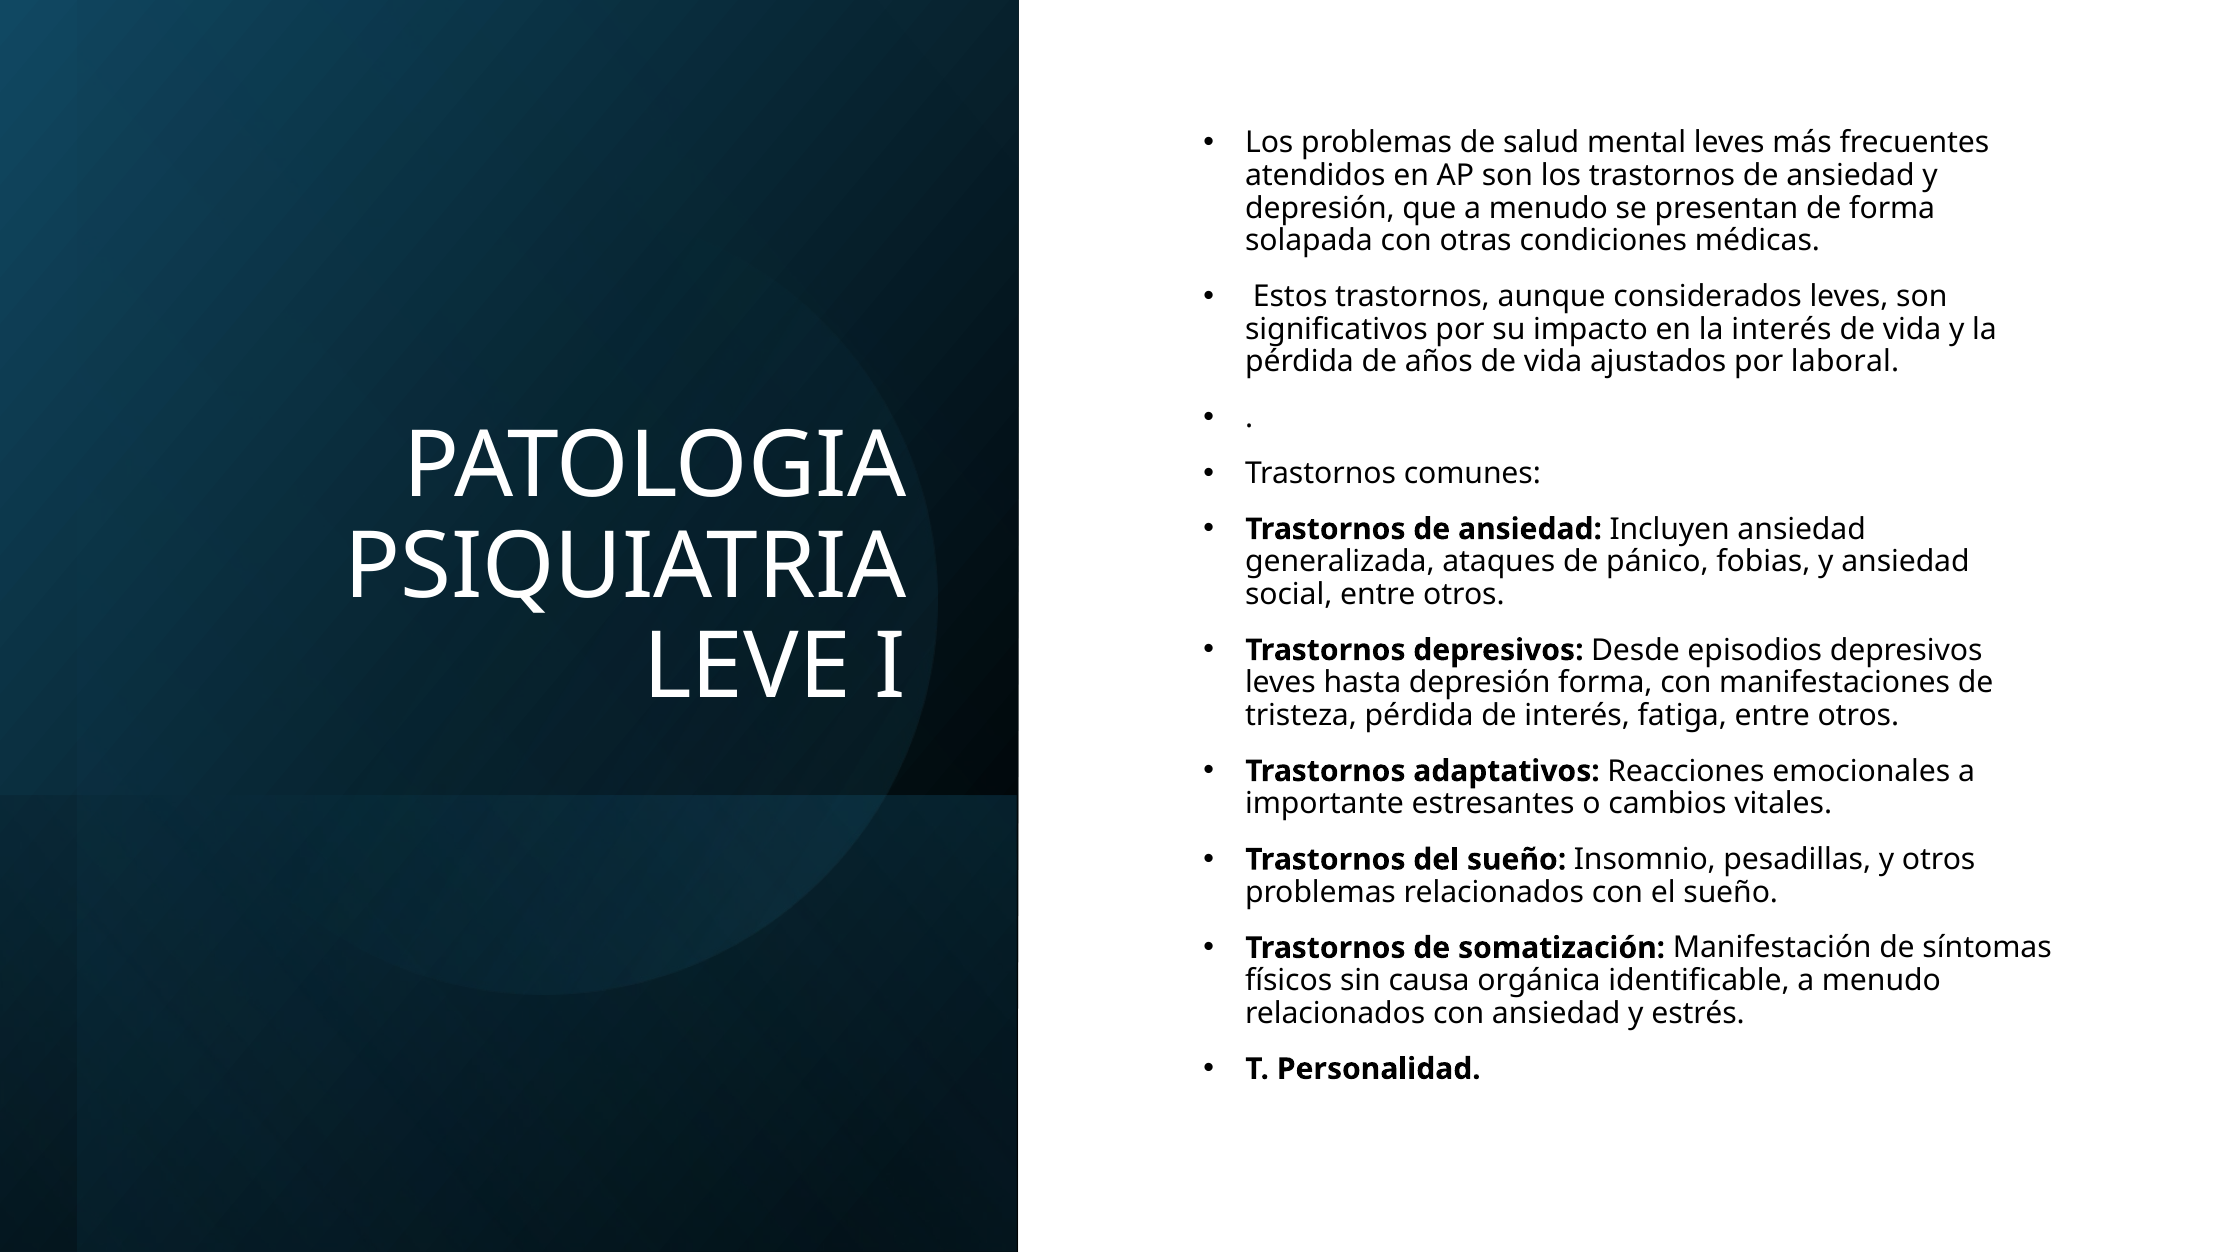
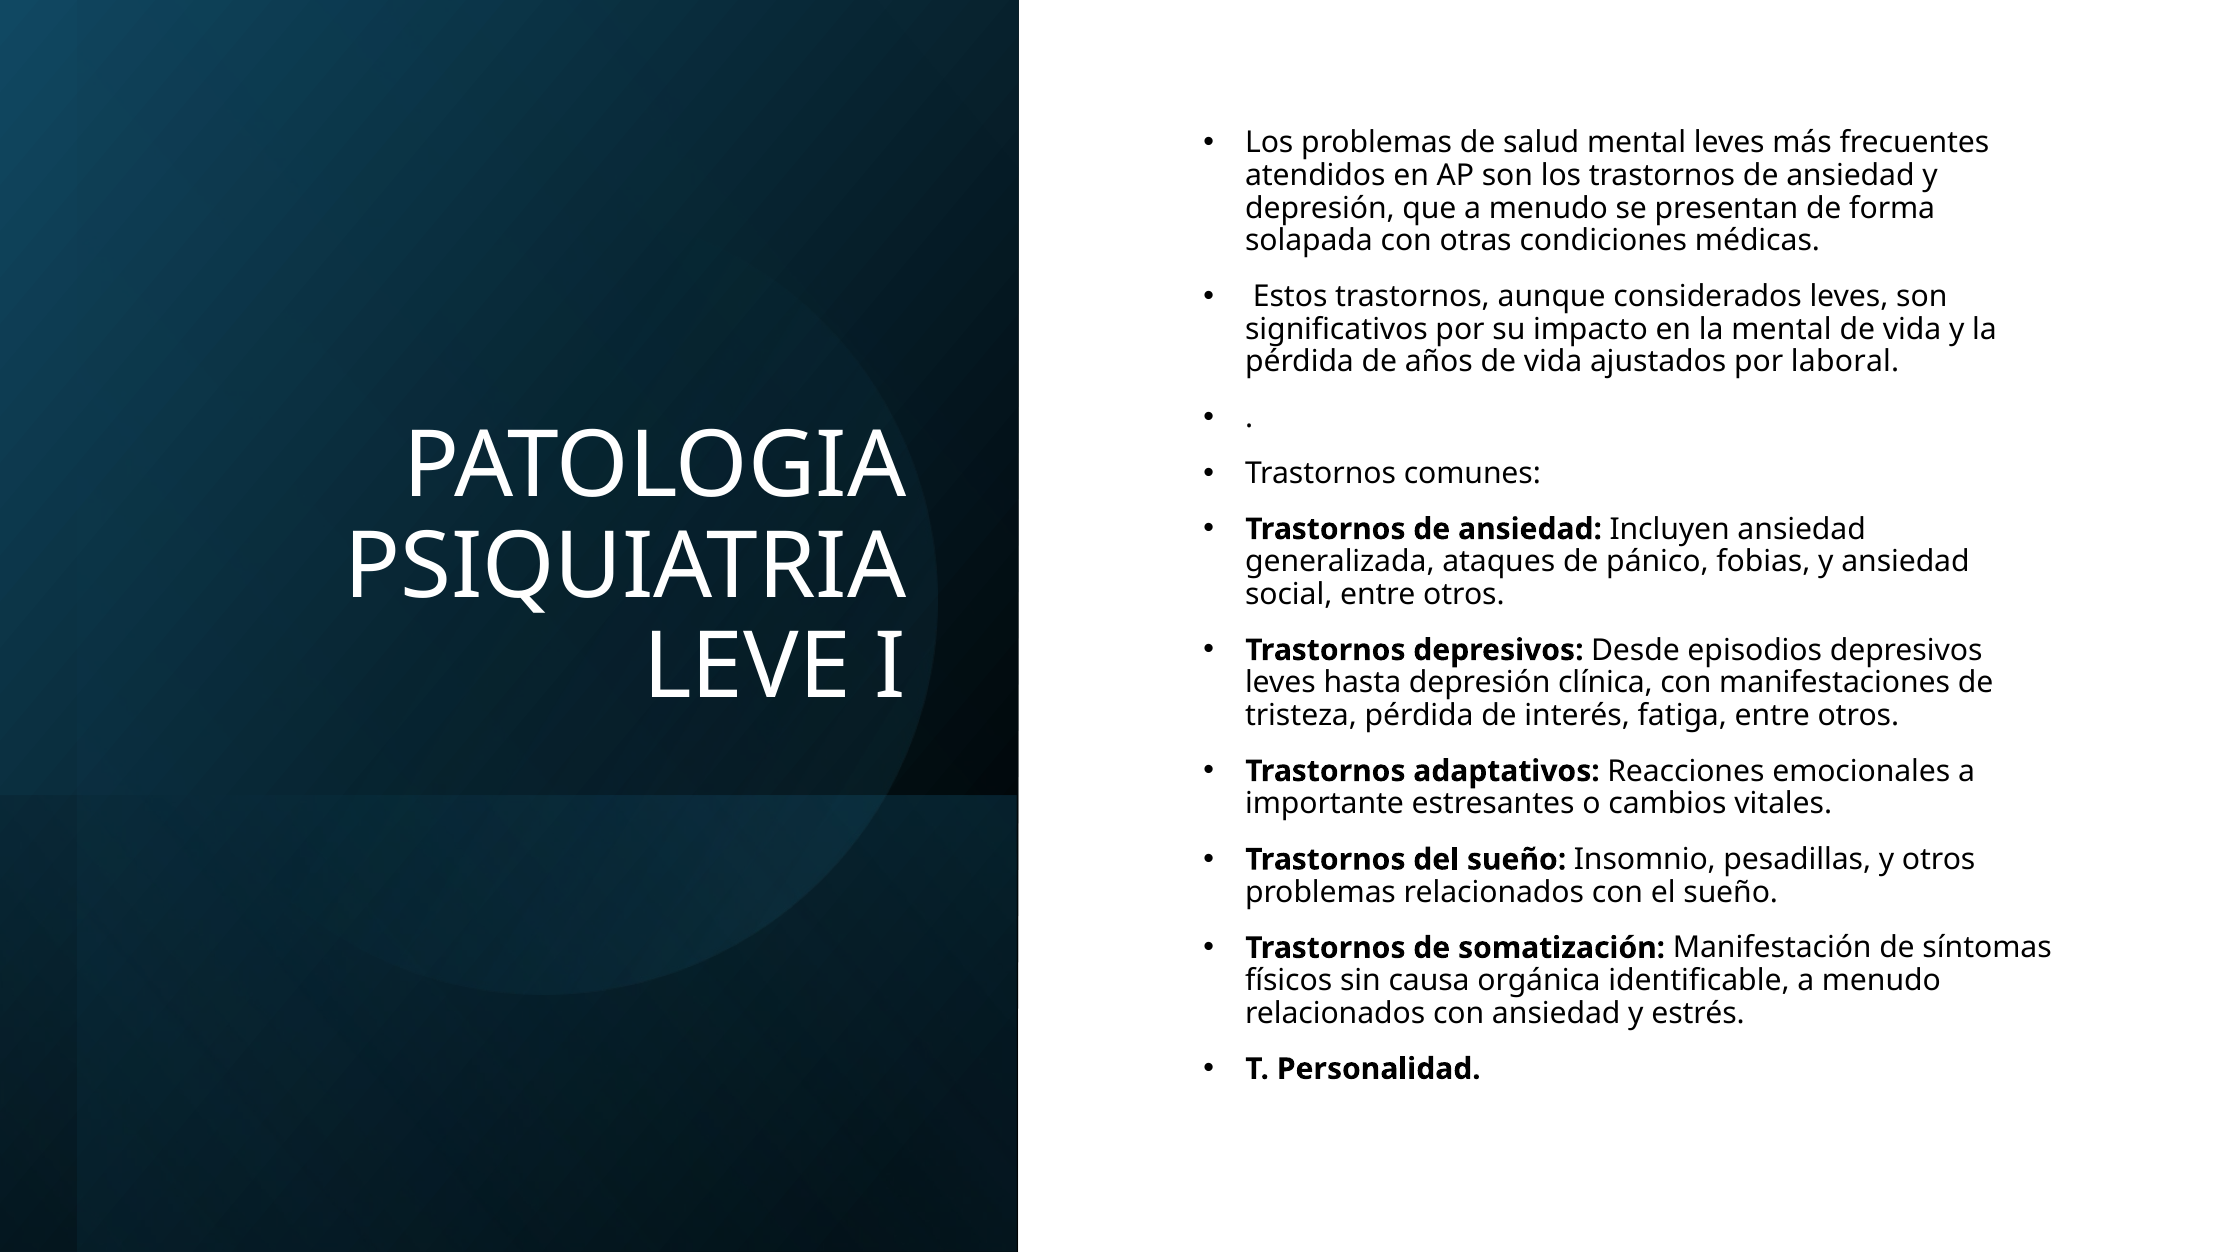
la interés: interés -> mental
depresión forma: forma -> clínica
